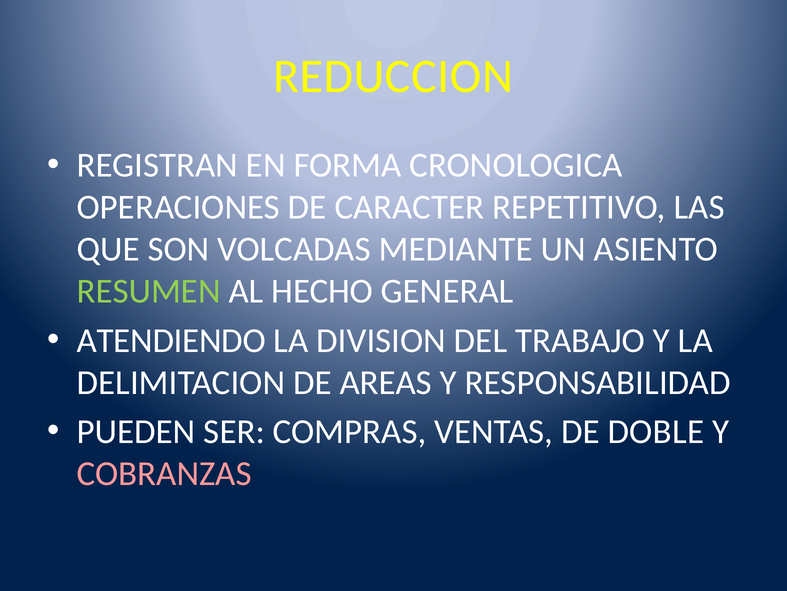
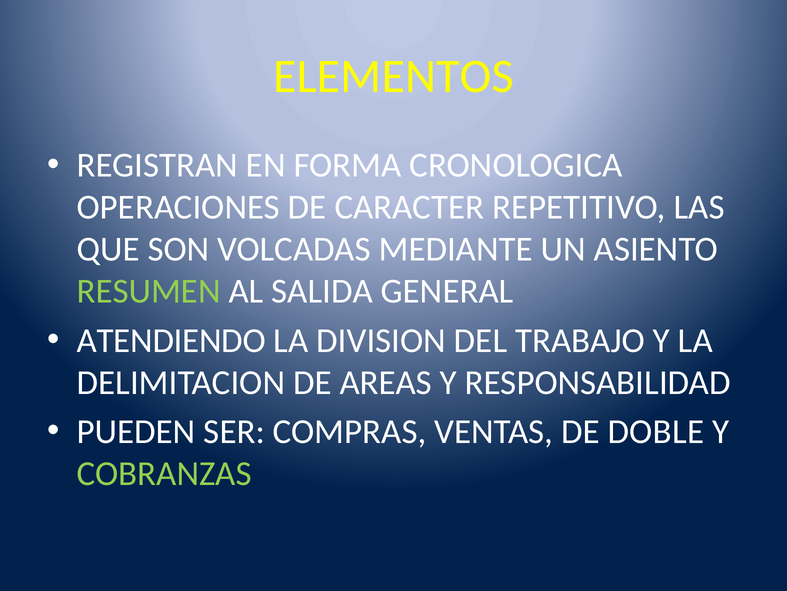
REDUCCION: REDUCCION -> ELEMENTOS
HECHO: HECHO -> SALIDA
COBRANZAS colour: pink -> light green
